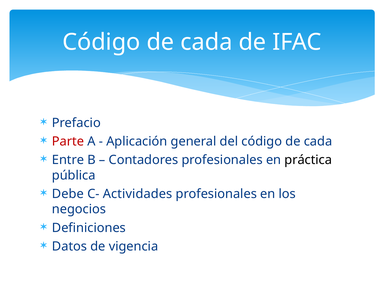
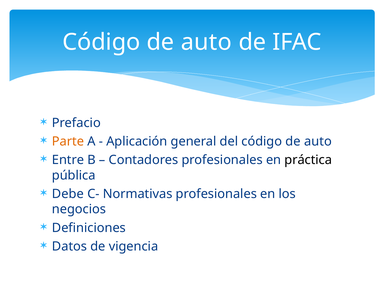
cada at (206, 42): cada -> auto
Parte colour: red -> orange
del código de cada: cada -> auto
Actividades: Actividades -> Normativas
